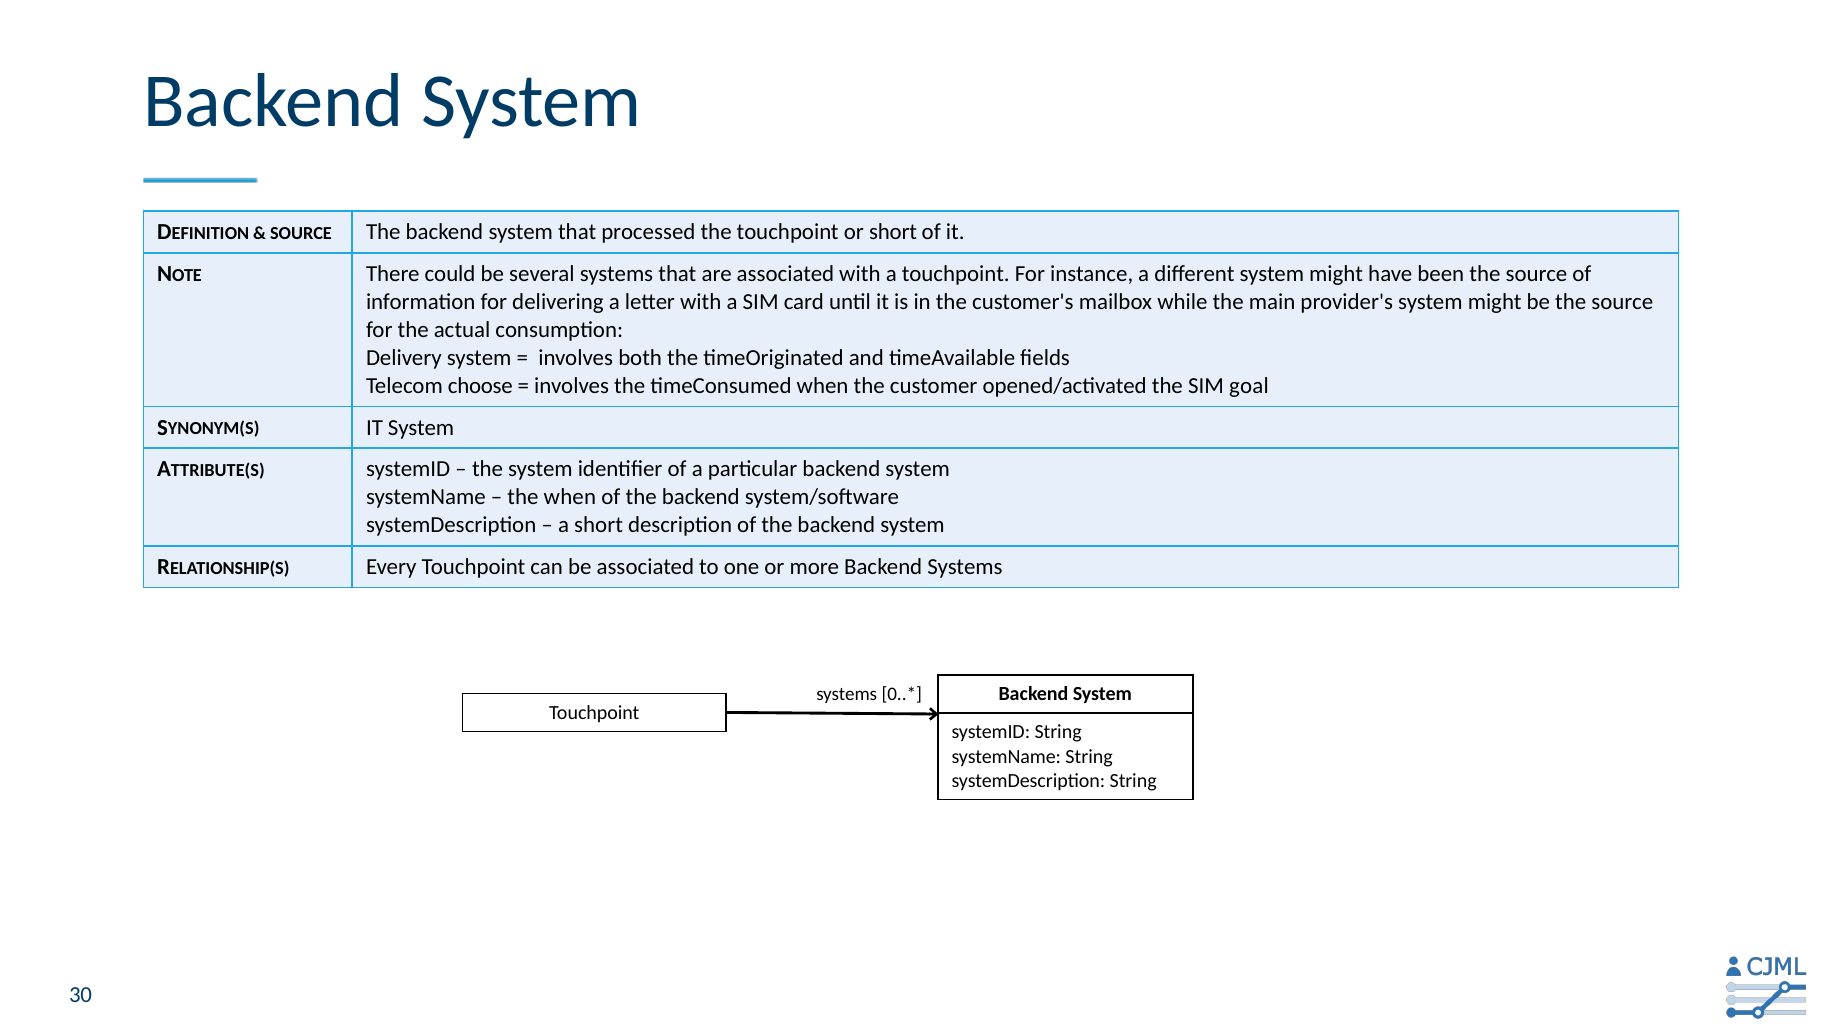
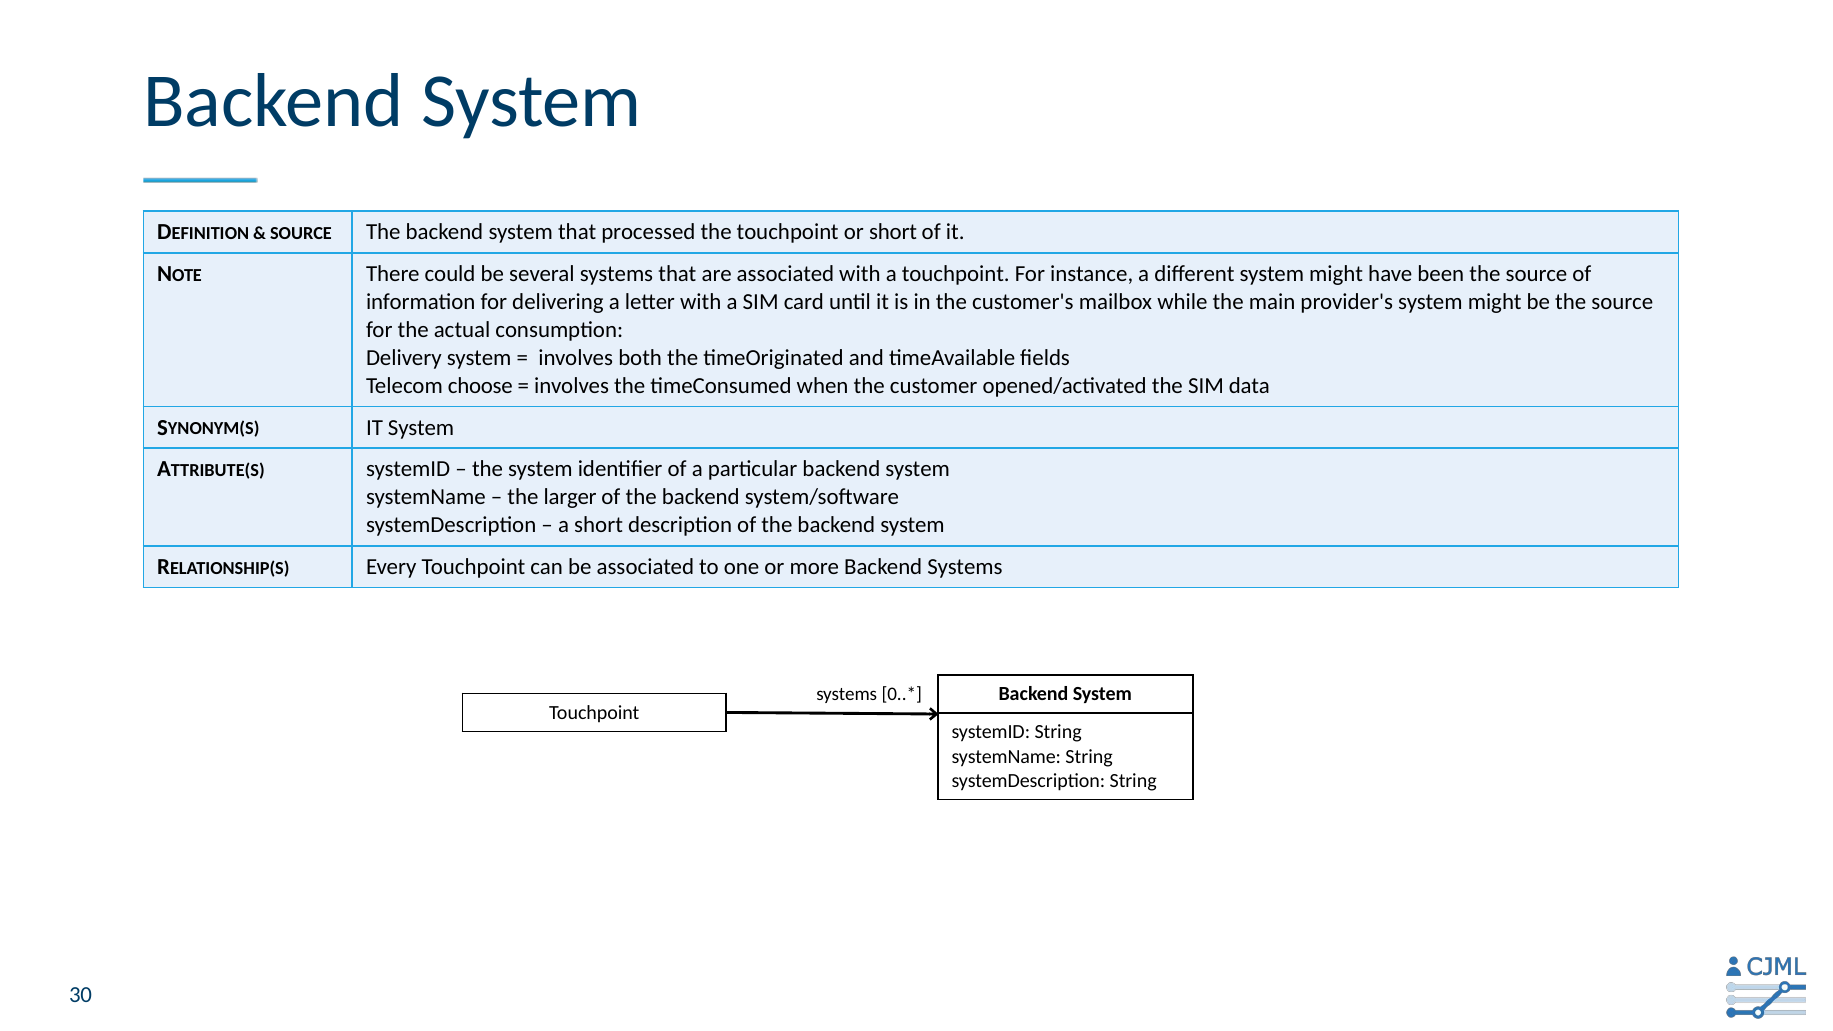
goal: goal -> data
the when: when -> larger
